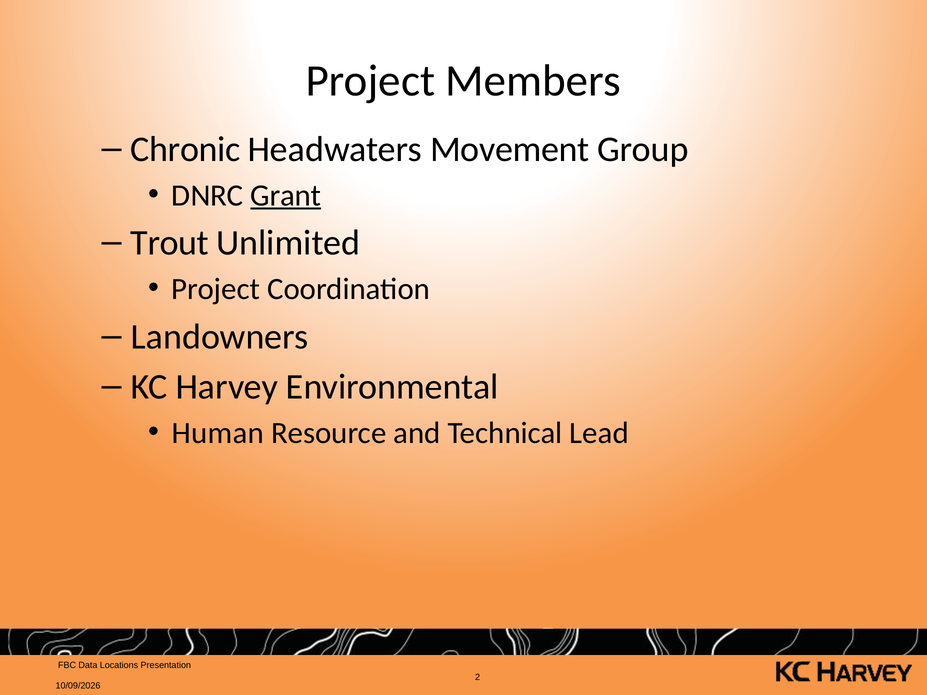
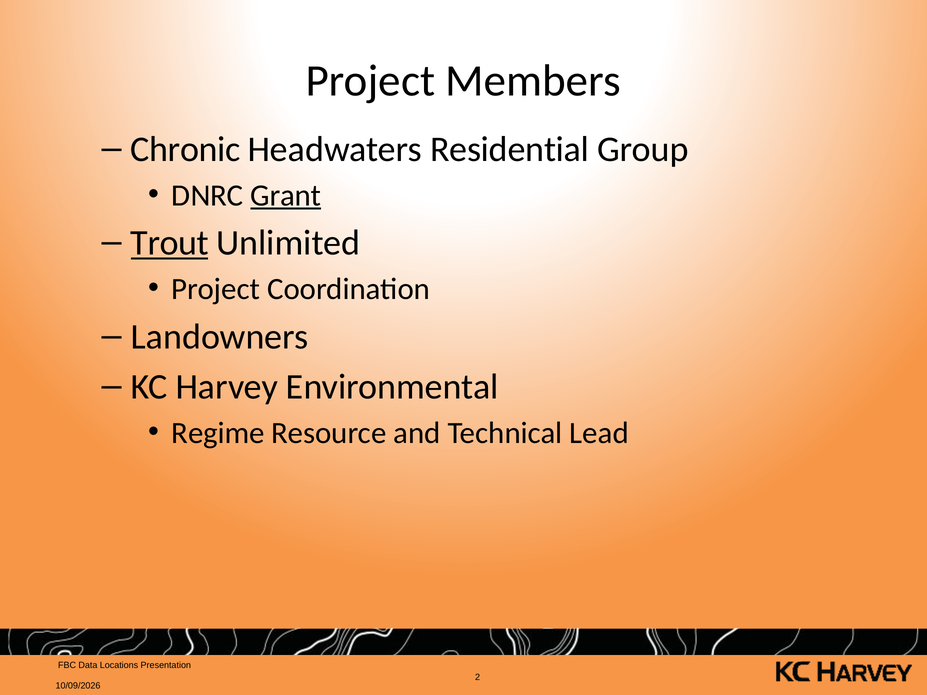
Movement: Movement -> Residential
Trout underline: none -> present
Human: Human -> Regime
